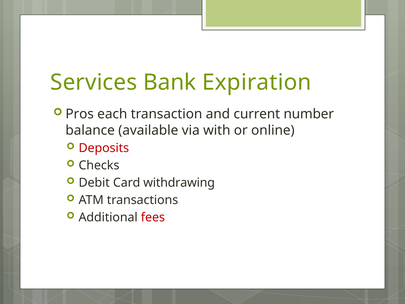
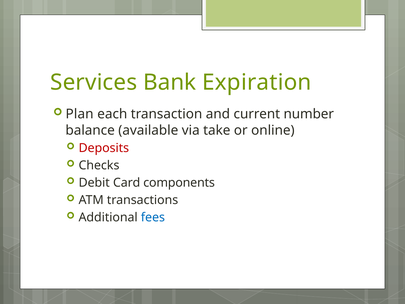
Pros: Pros -> Plan
with: with -> take
withdrawing: withdrawing -> components
fees colour: red -> blue
